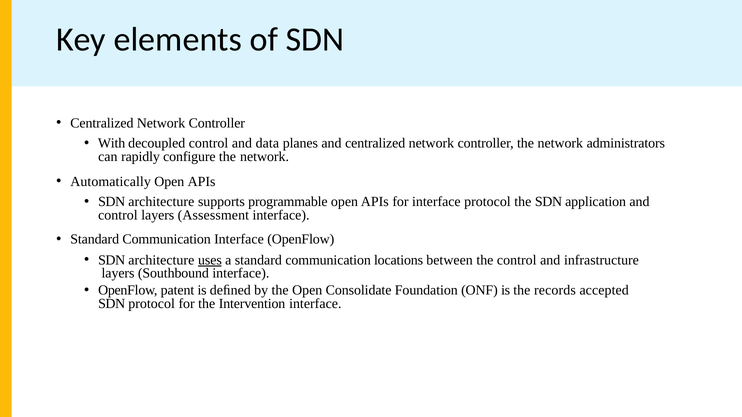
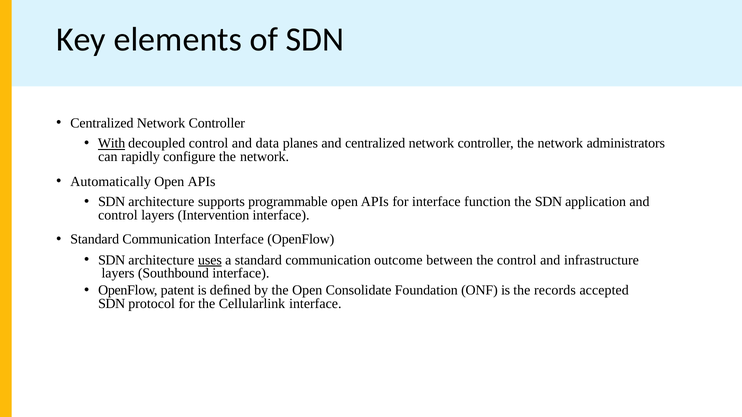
With underline: none -> present
interface protocol: protocol -> function
Assessment: Assessment -> Intervention
locations: locations -> outcome
Intervention: Intervention -> Cellularlink
